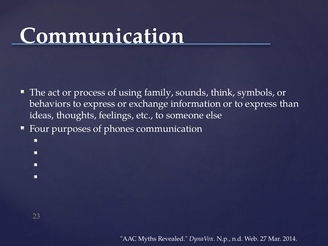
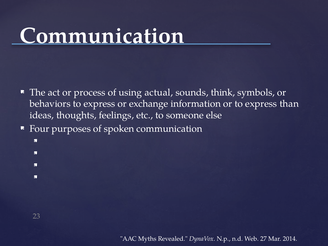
family: family -> actual
phones: phones -> spoken
